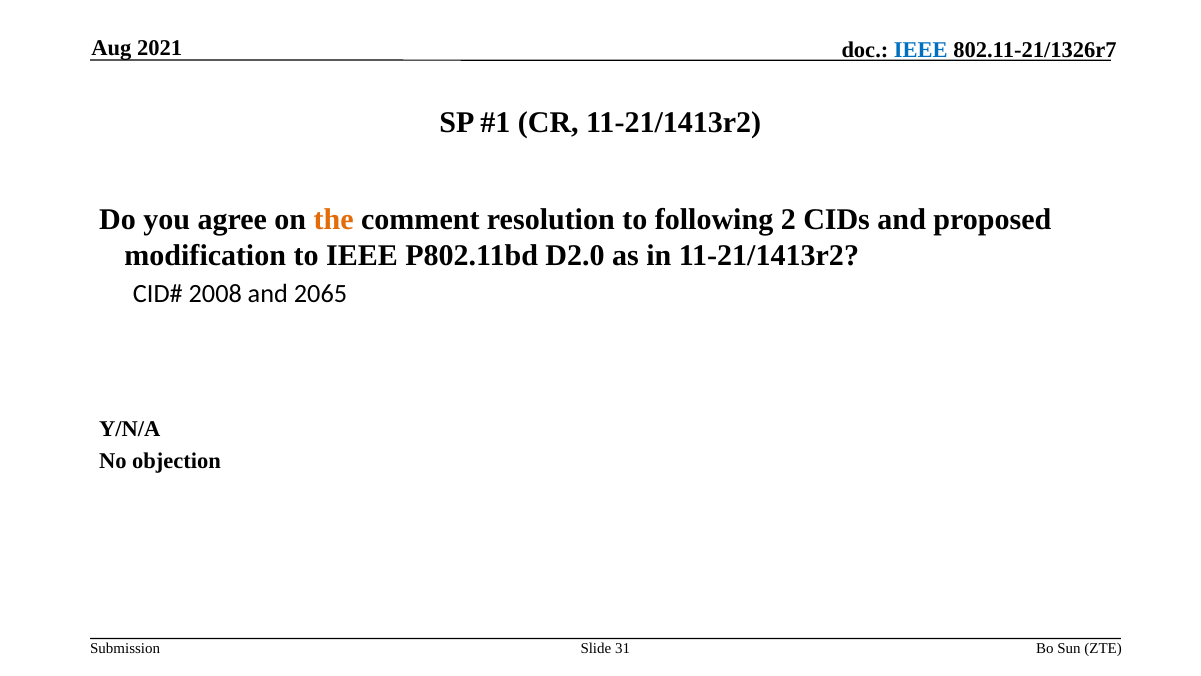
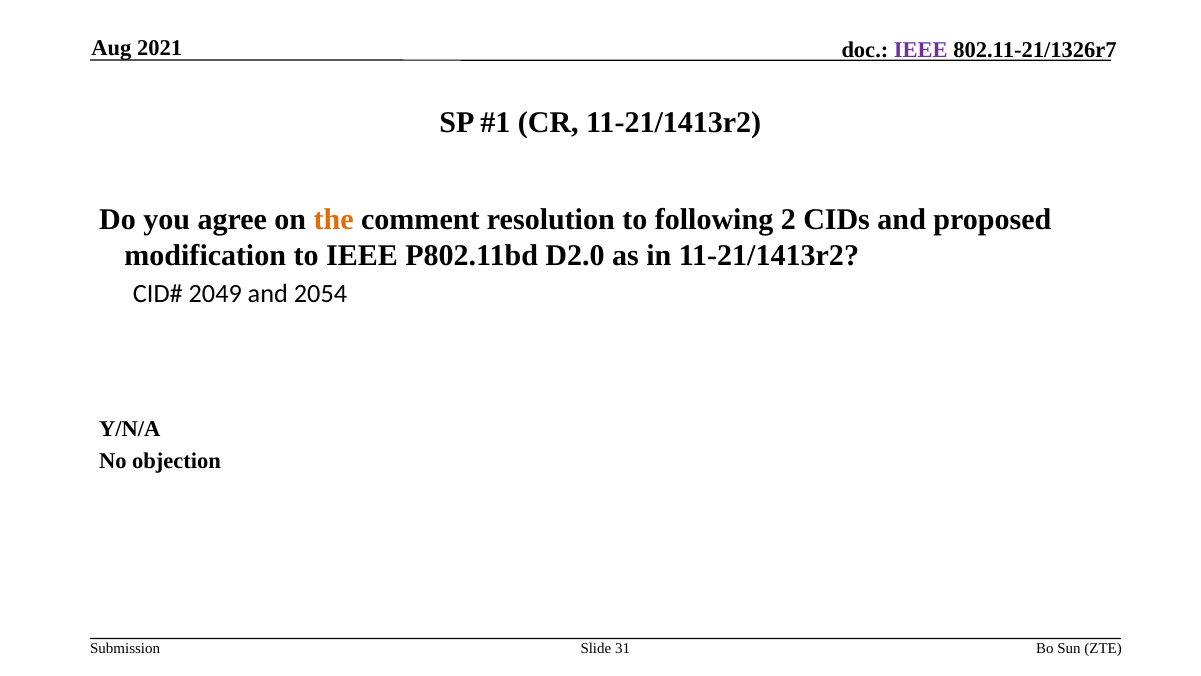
IEEE at (921, 50) colour: blue -> purple
2008: 2008 -> 2049
2065: 2065 -> 2054
